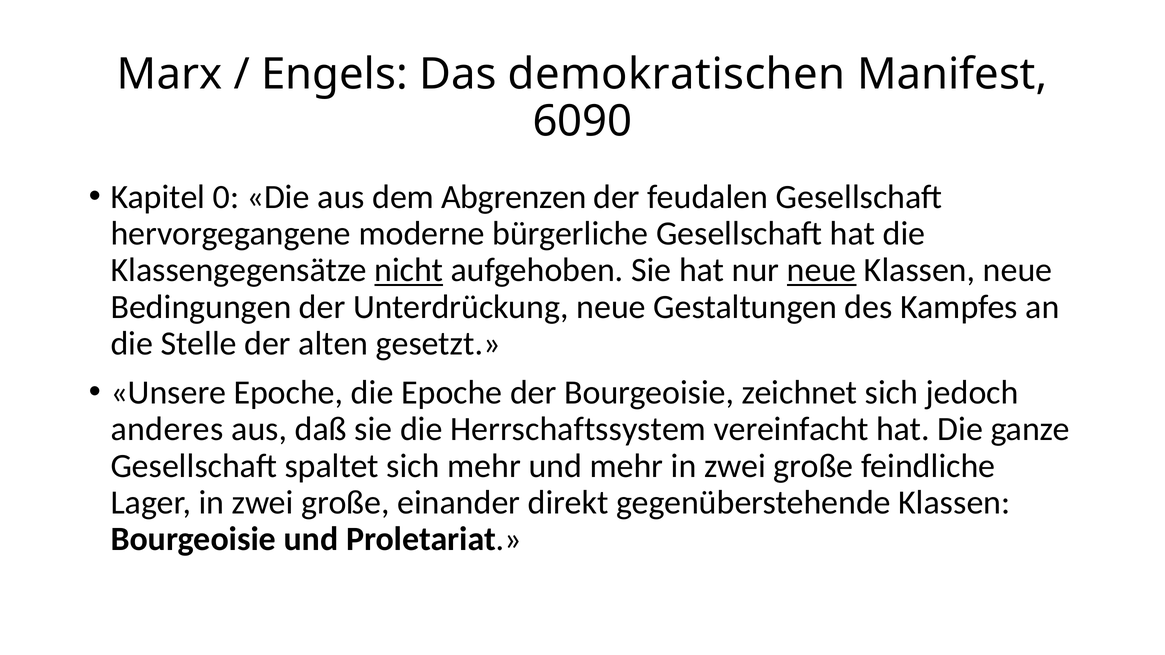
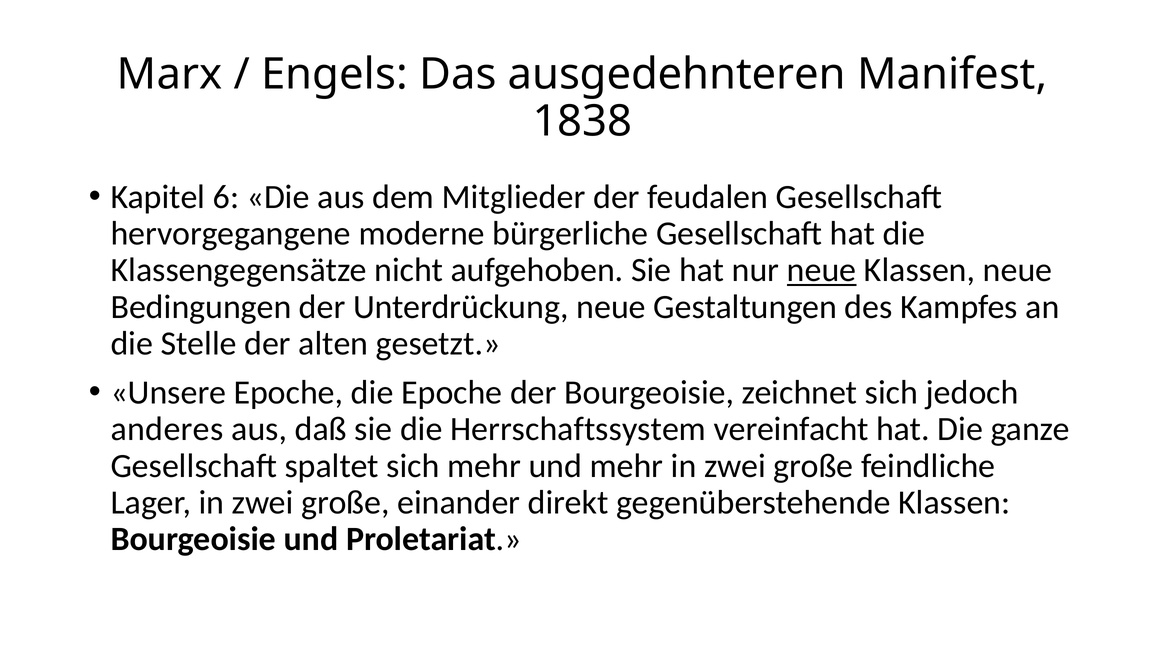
demokratischen: demokratischen -> ausgedehnteren
6090: 6090 -> 1838
0: 0 -> 6
Abgrenzen: Abgrenzen -> Mitglieder
nicht underline: present -> none
